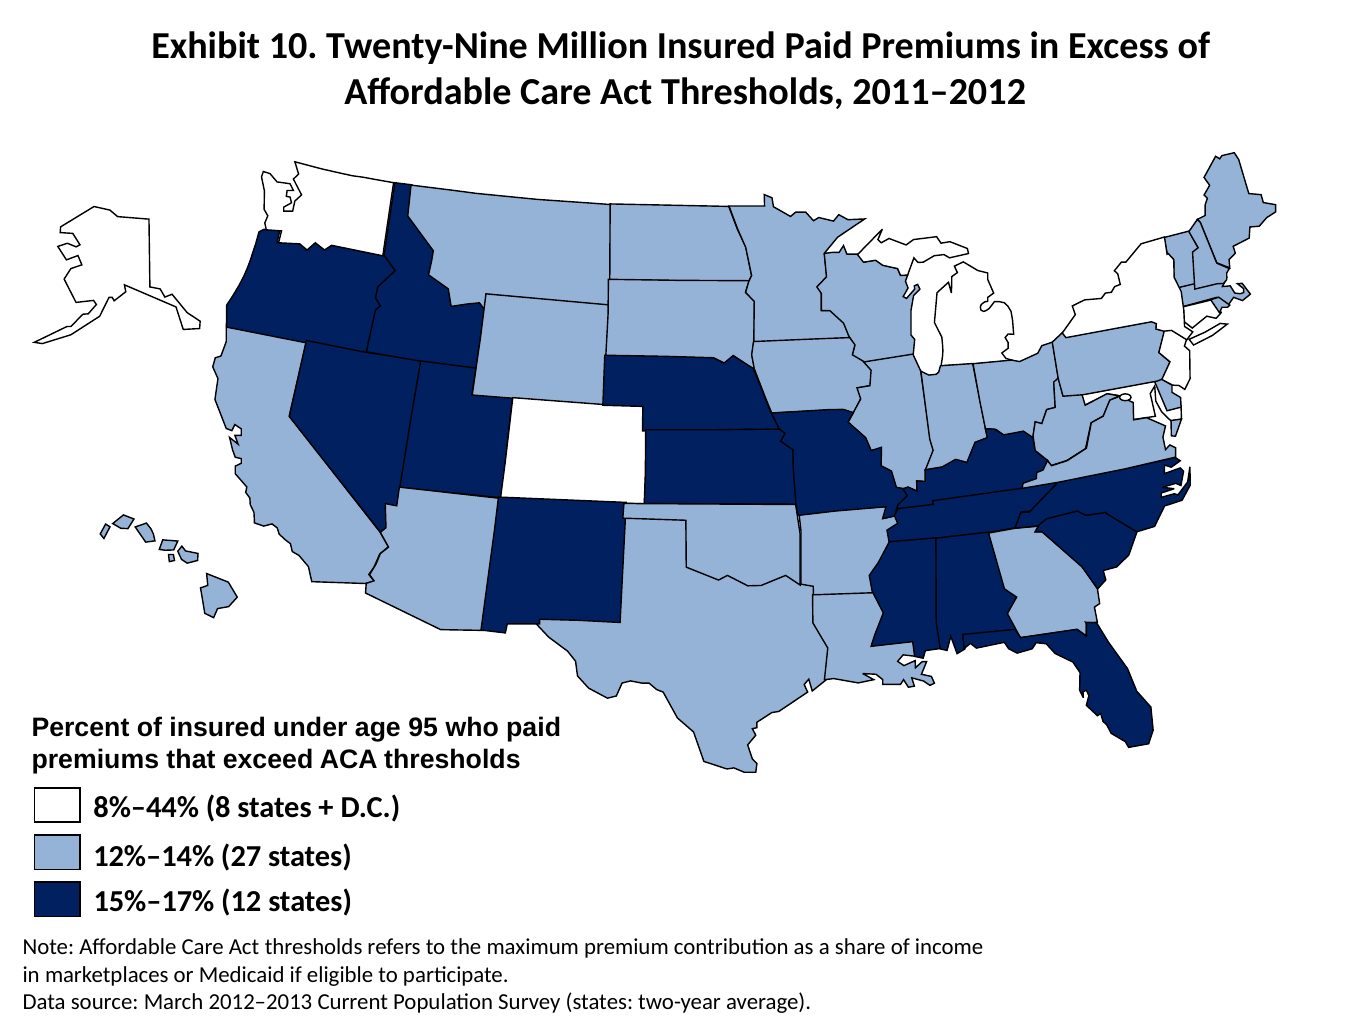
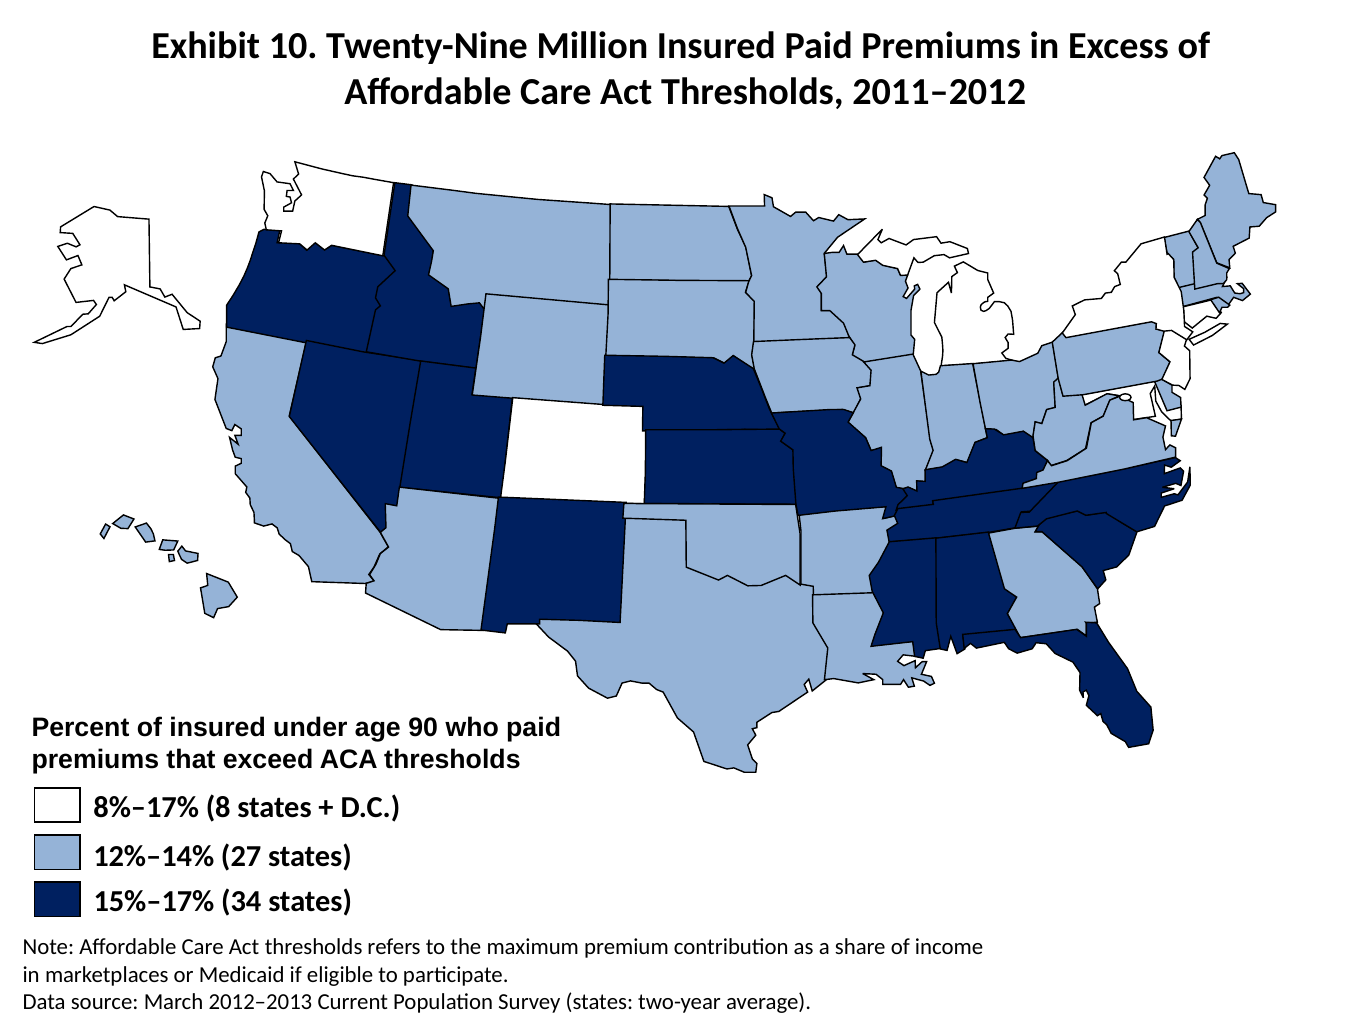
95: 95 -> 90
8%–44%: 8%–44% -> 8%–17%
12: 12 -> 34
